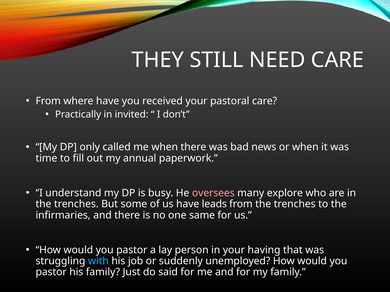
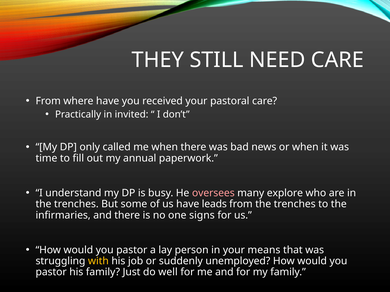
same: same -> signs
having: having -> means
with colour: light blue -> yellow
said: said -> well
